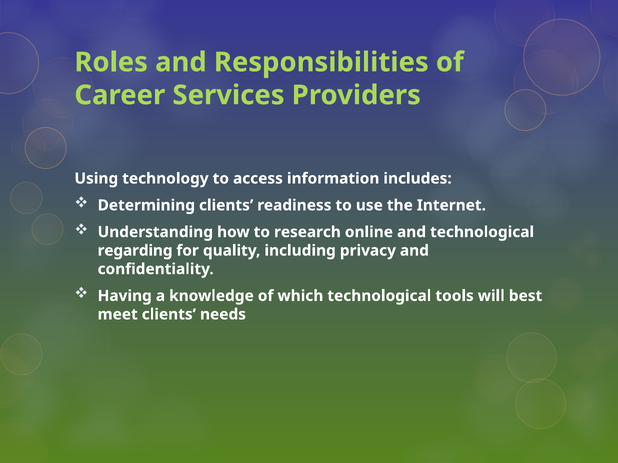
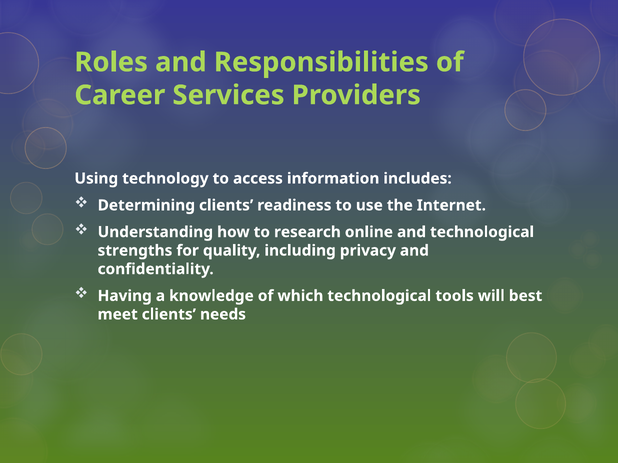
regarding: regarding -> strengths
